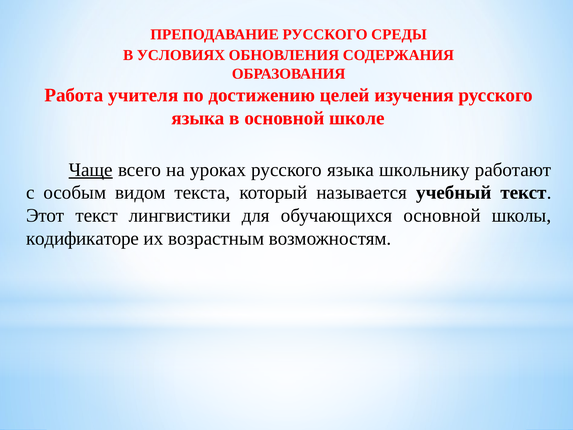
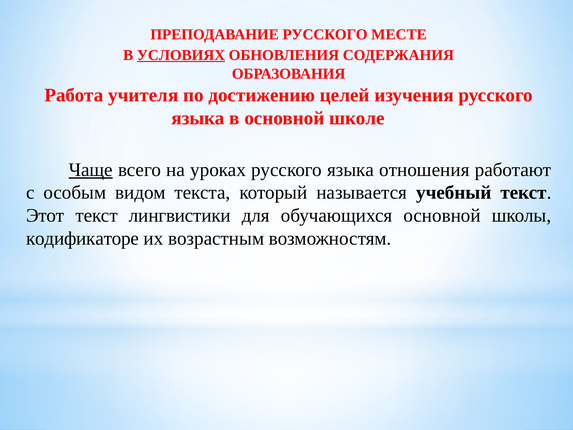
СРЕДЫ: СРЕДЫ -> МЕСТЕ
УСЛОВИЯХ underline: none -> present
школьнику: школьнику -> отношения
